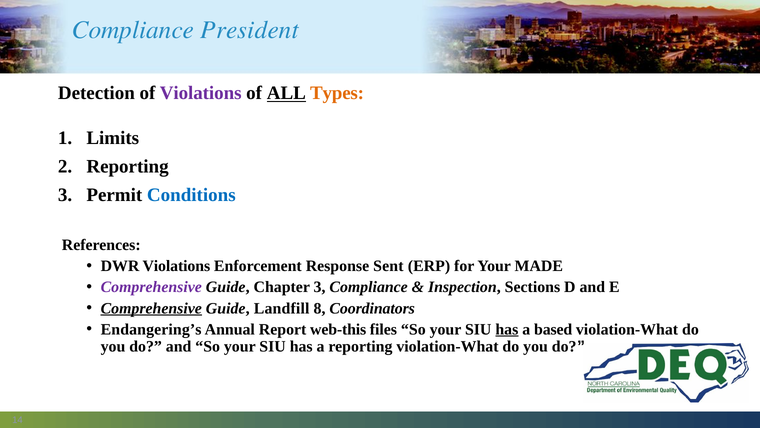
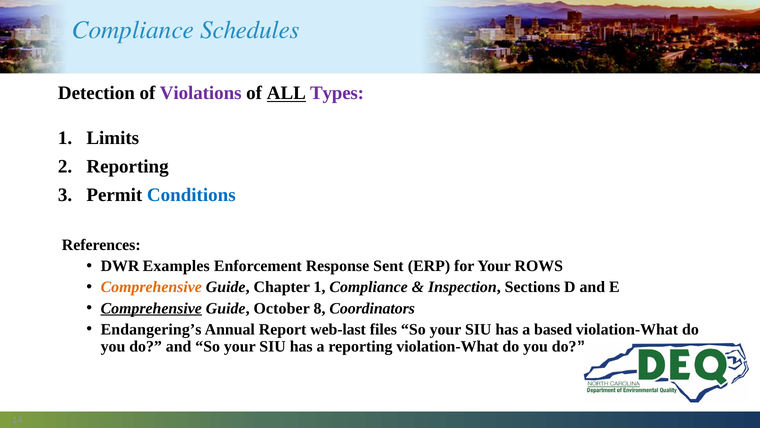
President: President -> Schedules
Types colour: orange -> purple
DWR Violations: Violations -> Examples
MADE: MADE -> ROWS
Comprehensive at (151, 287) colour: purple -> orange
Chapter 3: 3 -> 1
Landfill: Landfill -> October
web-this: web-this -> web-last
has at (507, 329) underline: present -> none
